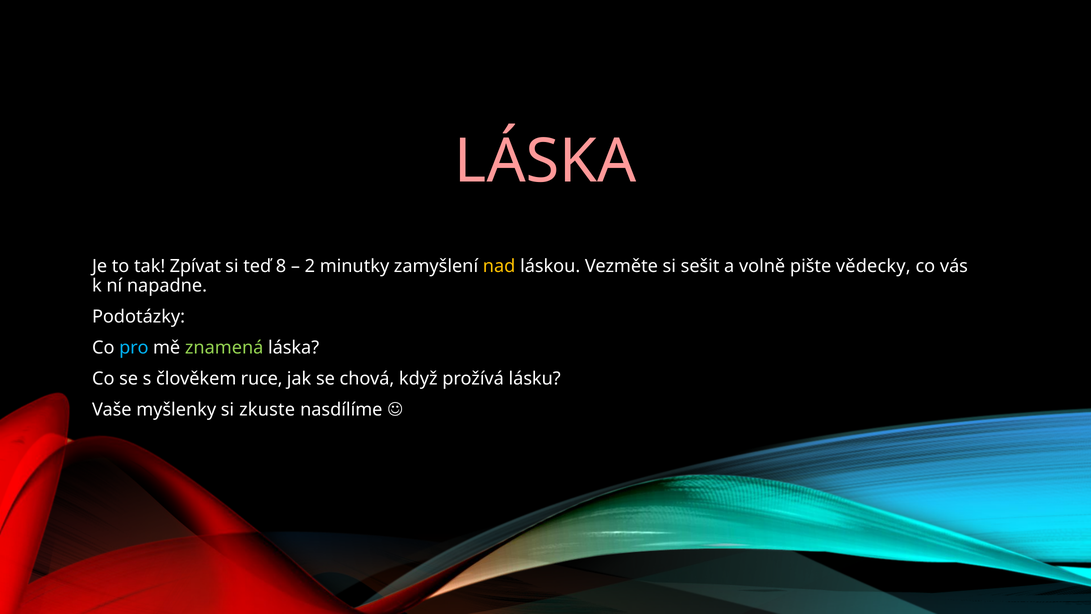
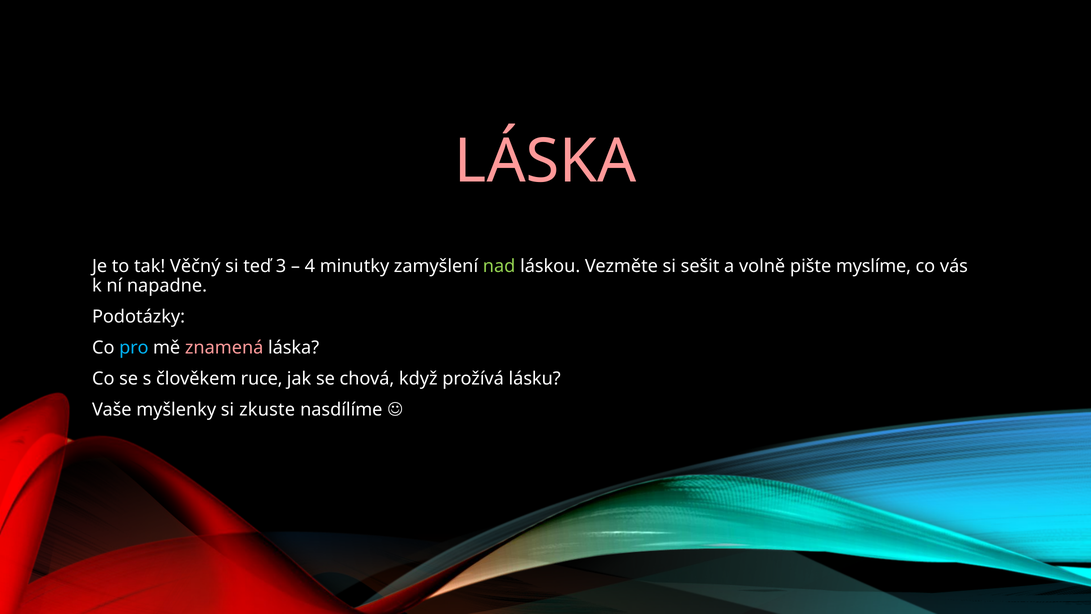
Zpívat: Zpívat -> Věčný
8: 8 -> 3
2: 2 -> 4
nad colour: yellow -> light green
vědecky: vědecky -> myslíme
znamená colour: light green -> pink
